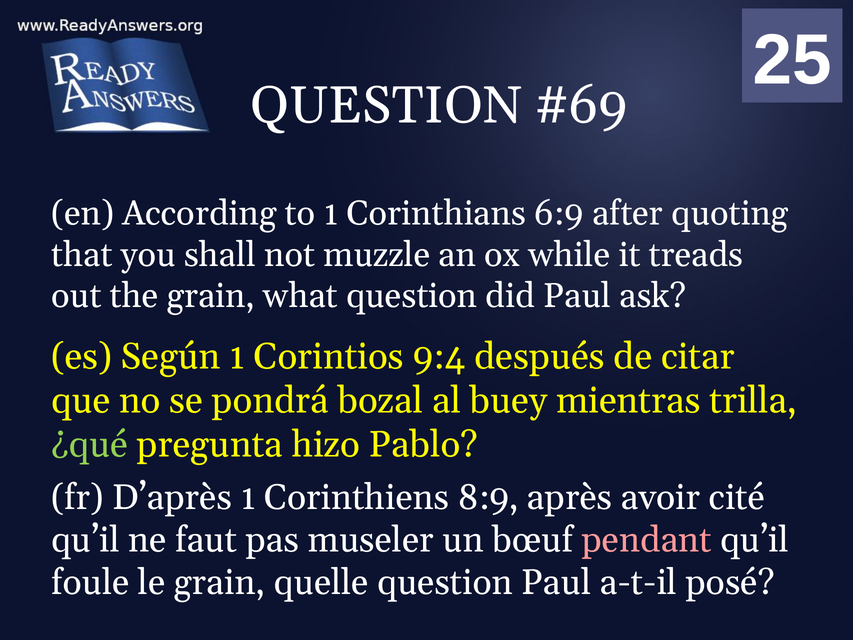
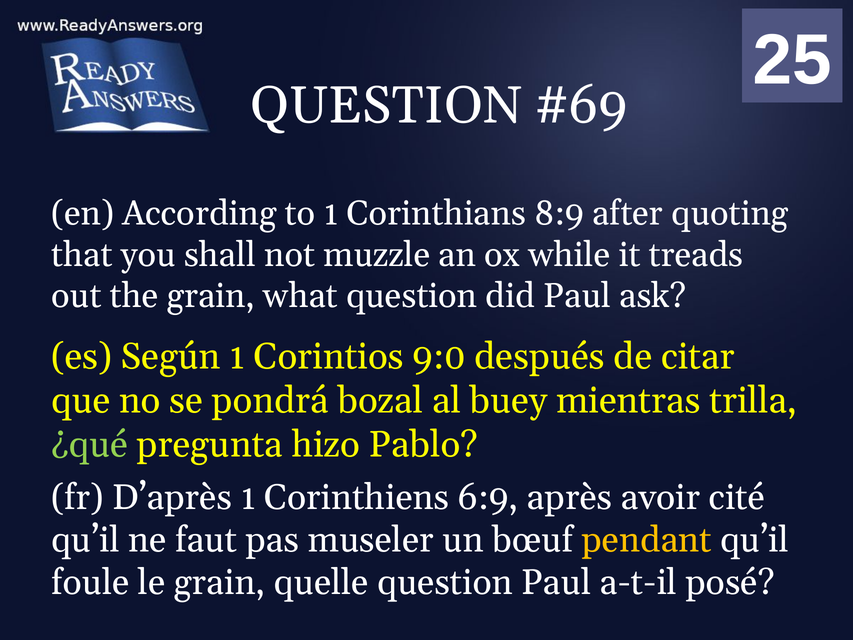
6:9: 6:9 -> 8:9
9:4: 9:4 -> 9:0
8:9: 8:9 -> 6:9
pendant colour: pink -> yellow
